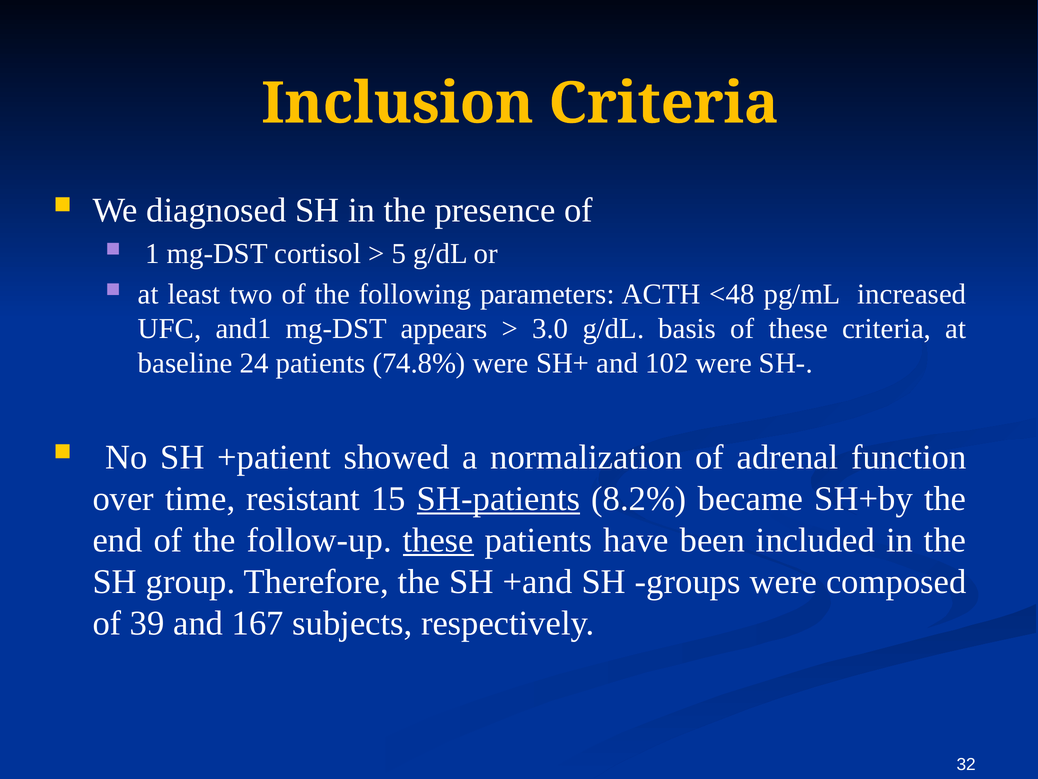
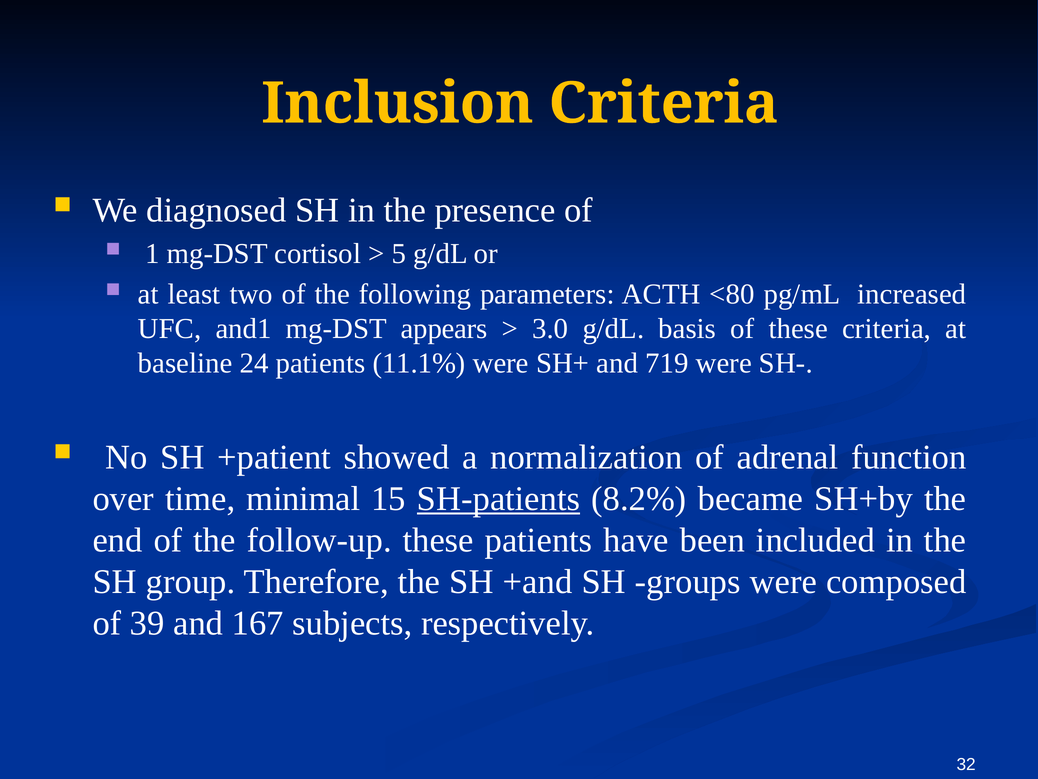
<48: <48 -> <80
74.8%: 74.8% -> 11.1%
102: 102 -> 719
resistant: resistant -> minimal
these at (438, 540) underline: present -> none
